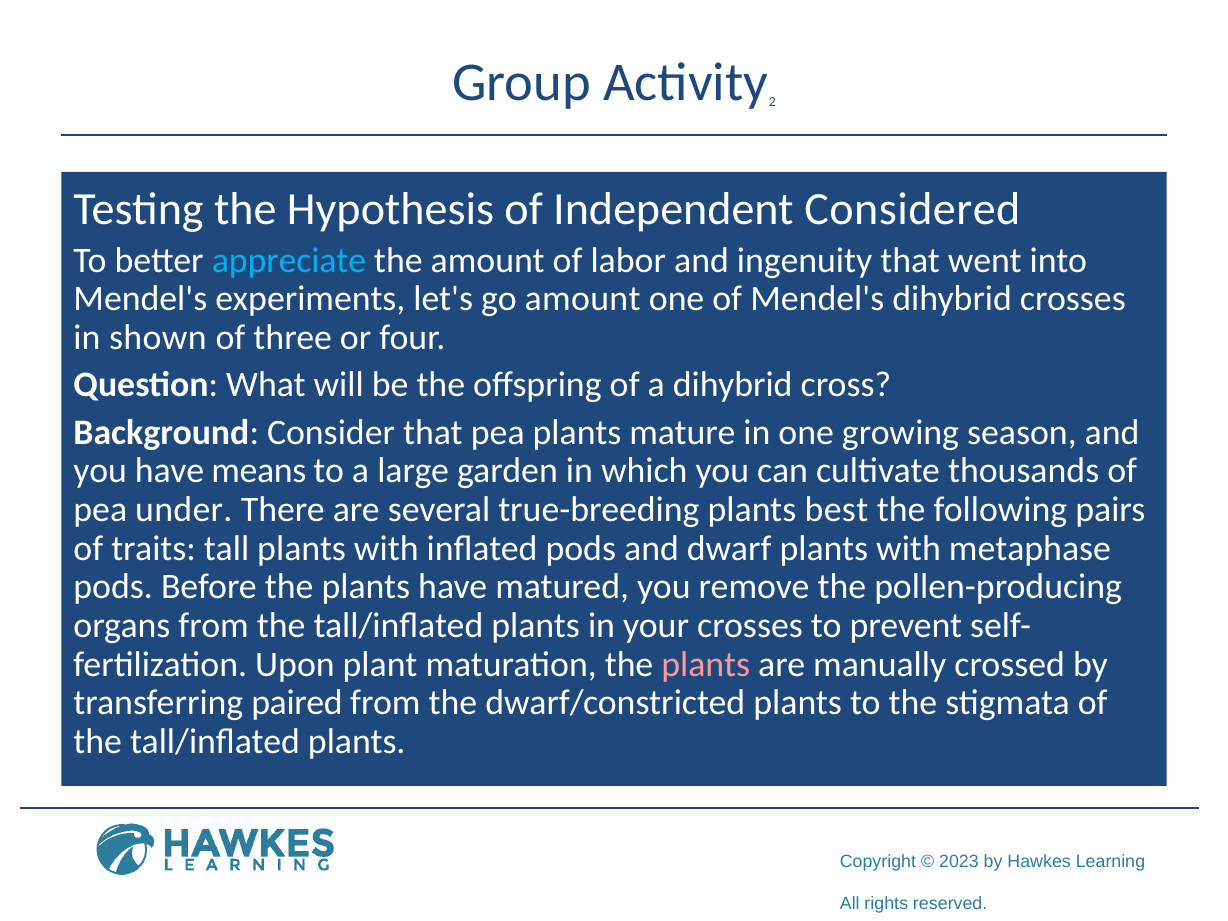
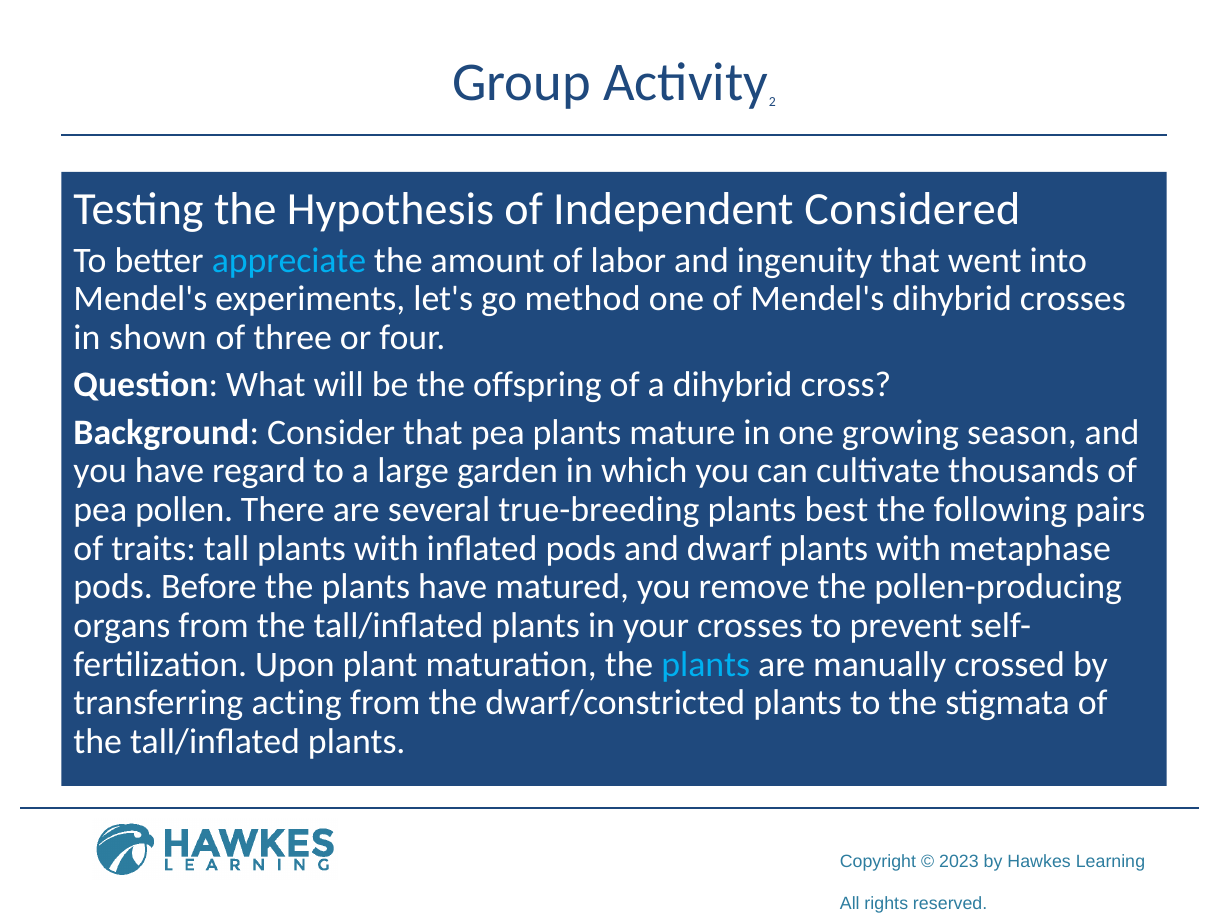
go amount: amount -> method
means: means -> regard
under: under -> pollen
plants at (706, 664) colour: pink -> light blue
paired: paired -> acting
